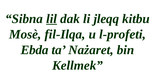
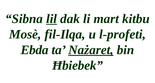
jleqq: jleqq -> mart
Nażaret underline: none -> present
Kellmek: Kellmek -> Ħbiebek
